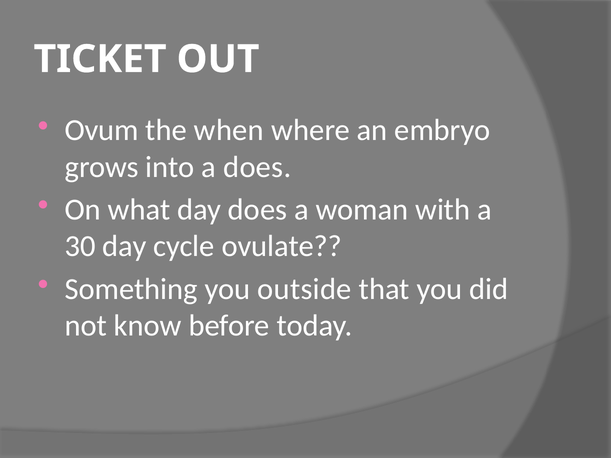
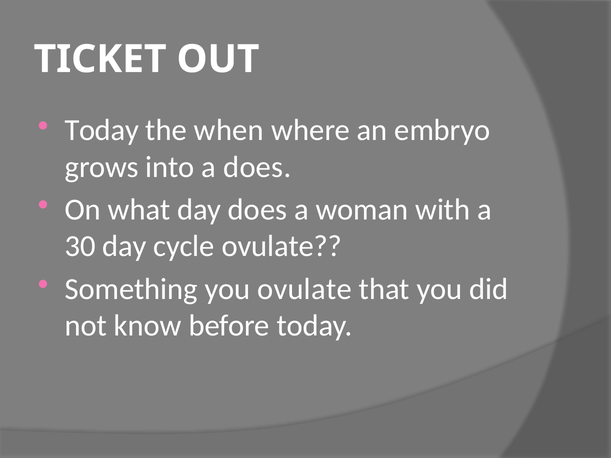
Ovum at (102, 130): Ovum -> Today
you outside: outside -> ovulate
